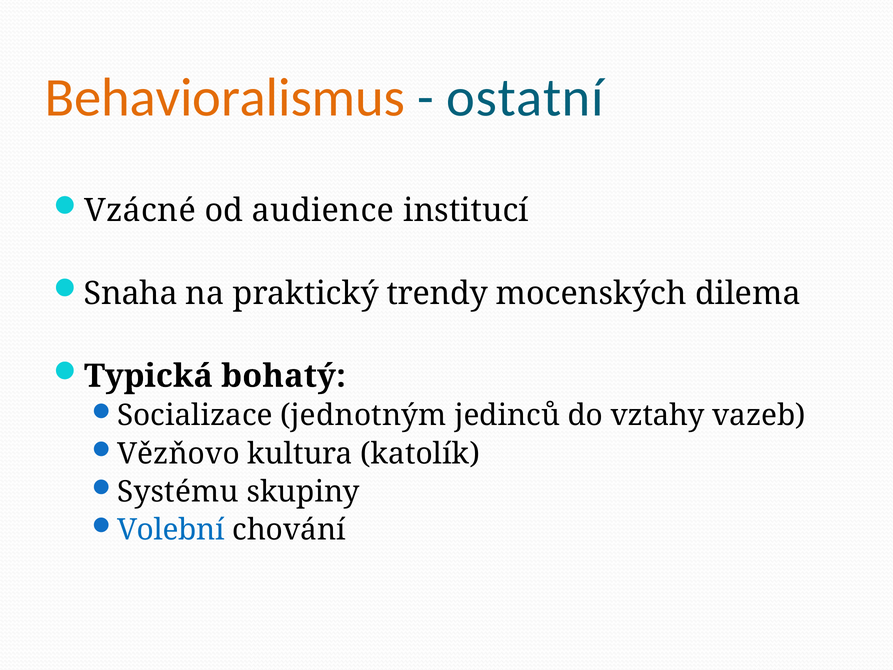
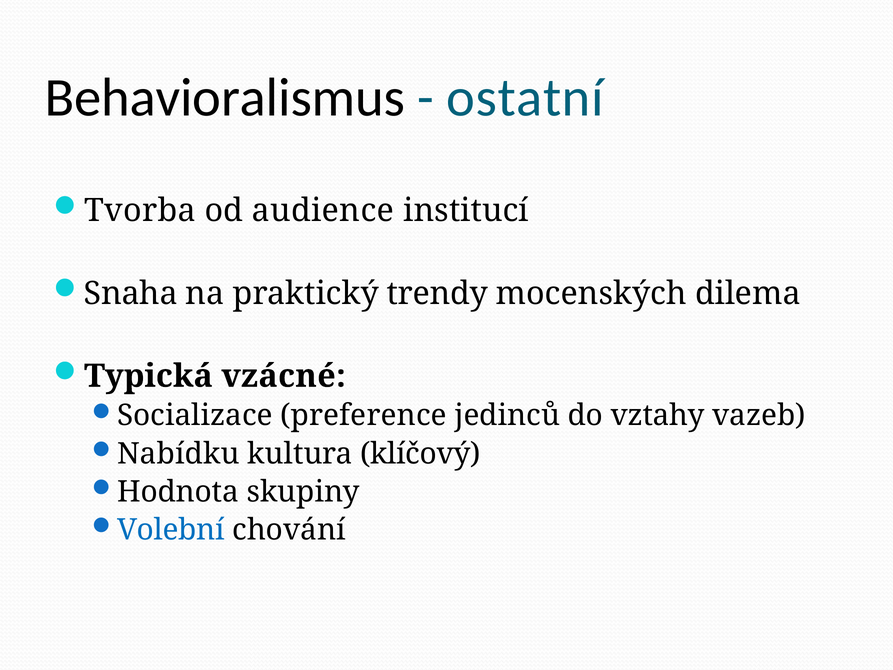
Behavioralismus colour: orange -> black
Vzácné: Vzácné -> Tvorba
bohatý: bohatý -> vzácné
jednotným: jednotným -> preference
Vězňovo: Vězňovo -> Nabídku
katolík: katolík -> klíčový
Systému: Systému -> Hodnota
